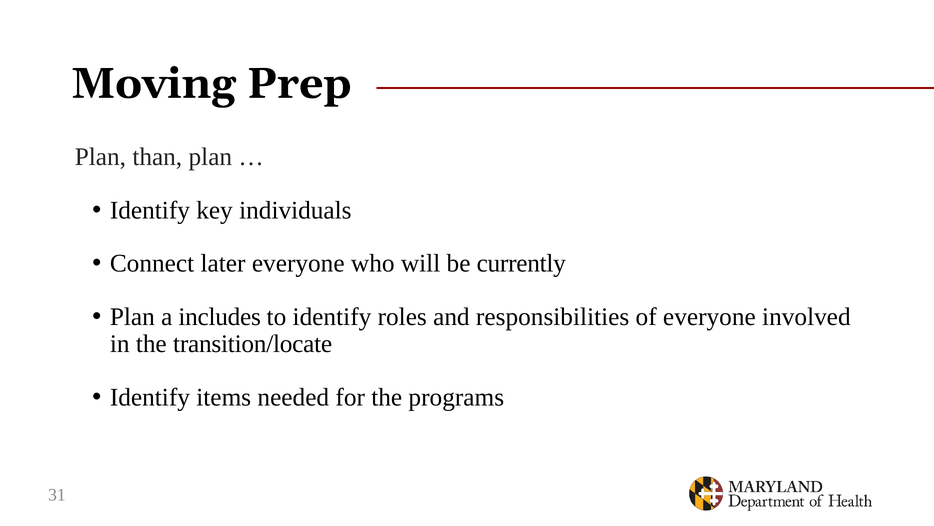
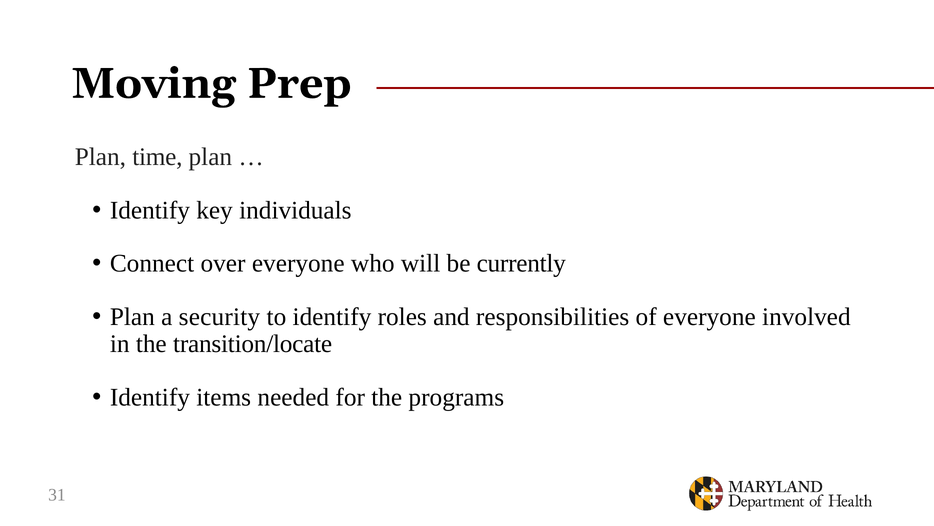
than: than -> time
later: later -> over
includes: includes -> security
